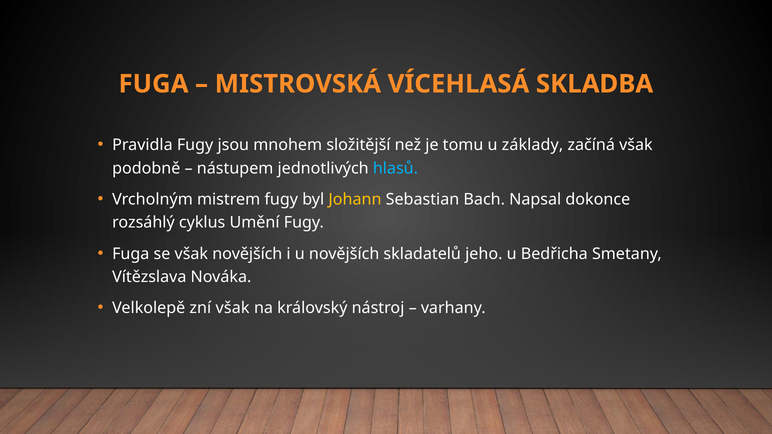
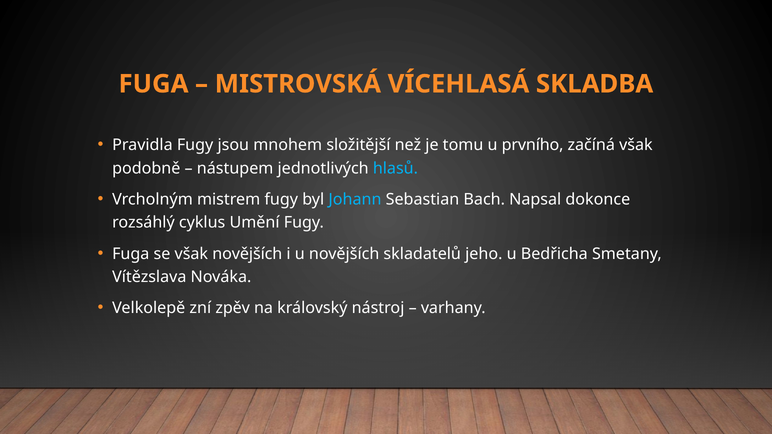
základy: základy -> prvního
Johann colour: yellow -> light blue
zní však: však -> zpěv
